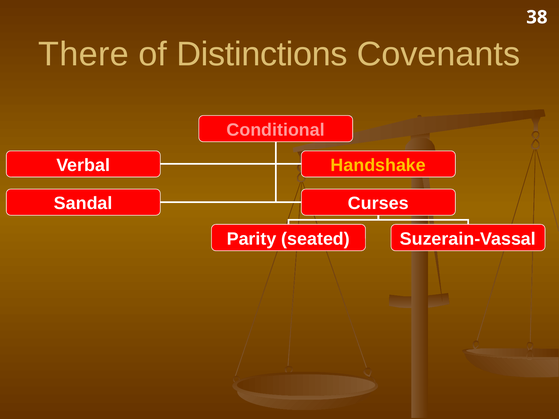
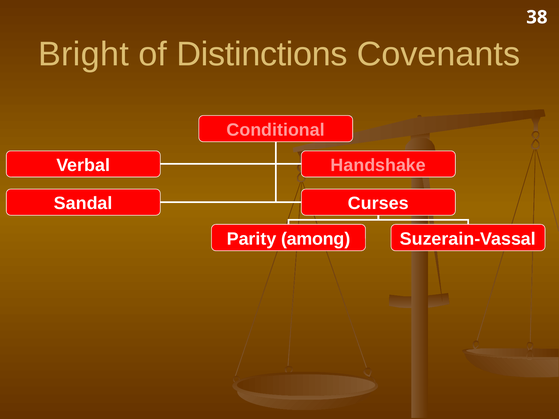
There: There -> Bright
Handshake colour: yellow -> pink
seated: seated -> among
